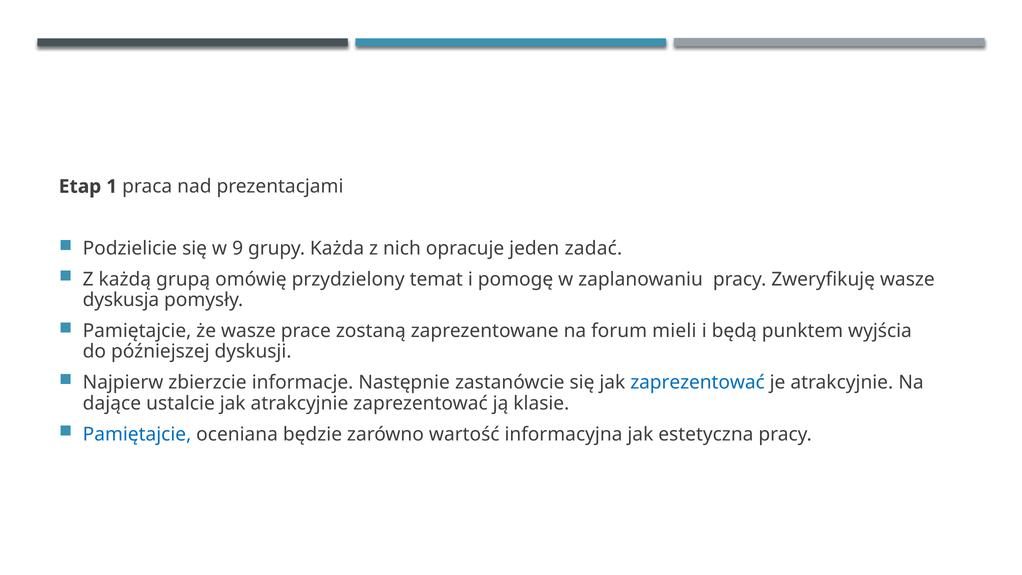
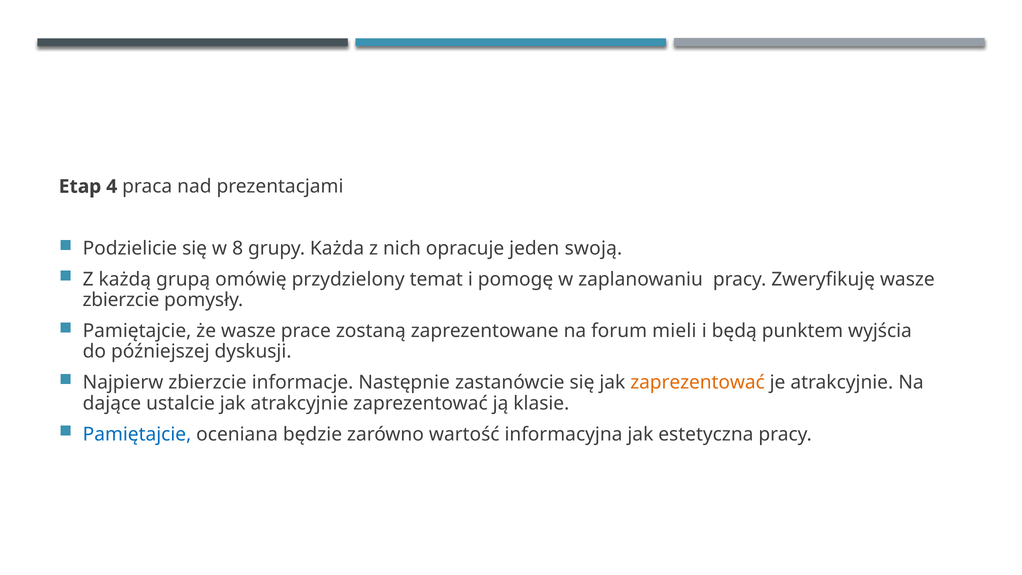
1: 1 -> 4
9: 9 -> 8
zadać: zadać -> swoją
dyskusja at (121, 300): dyskusja -> zbierzcie
zaprezentować at (698, 382) colour: blue -> orange
